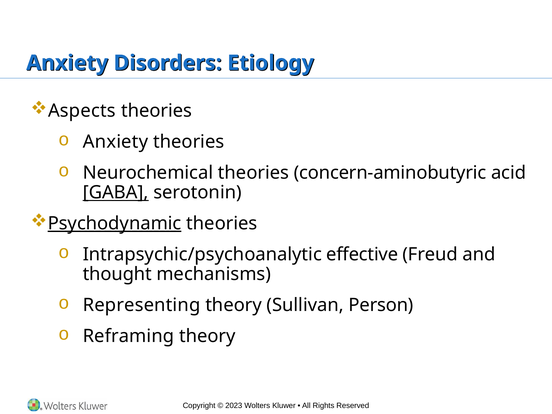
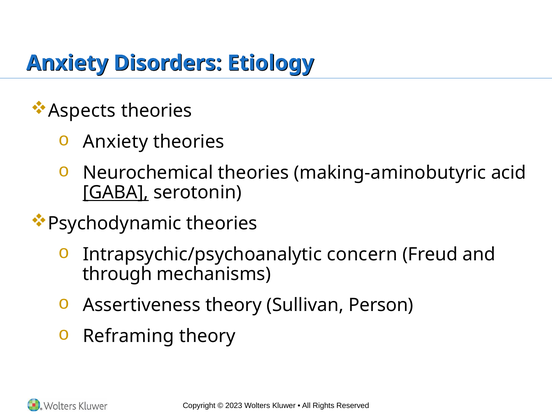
concern-aminobutyric: concern-aminobutyric -> making-aminobutyric
Psychodynamic underline: present -> none
effective: effective -> concern
thought: thought -> through
Representing: Representing -> Assertiveness
